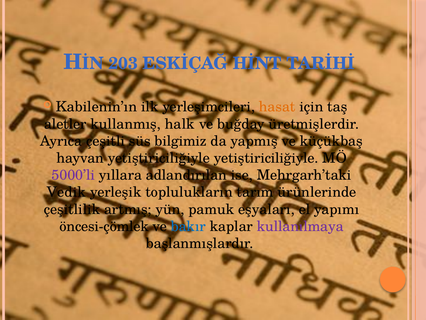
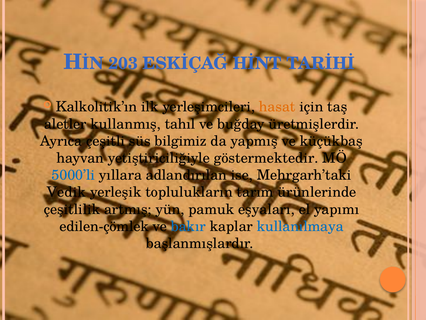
Kabilenin’ın: Kabilenin’ın -> Kalkolitik’ın
halk: halk -> tahıl
yetiştiriciliğiyle yetiştiriciliğiyle: yetiştiriciliğiyle -> göstermektedir
5000’li colour: purple -> blue
öncesi-çömlek: öncesi-çömlek -> edilen-çömlek
kullanılmaya colour: purple -> blue
